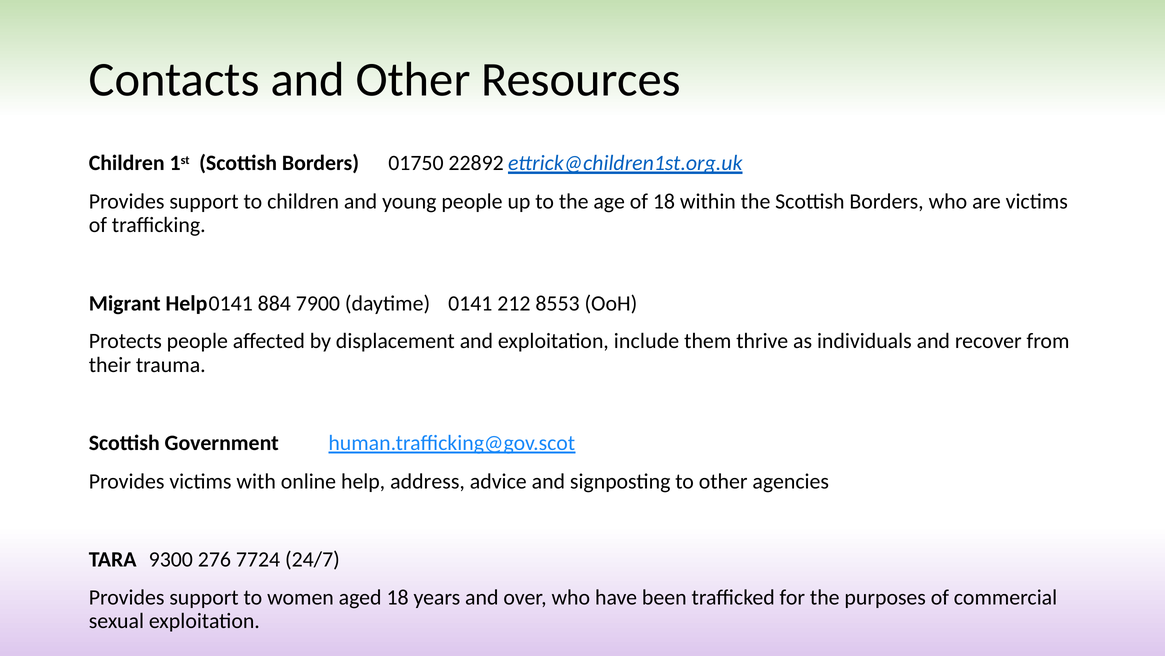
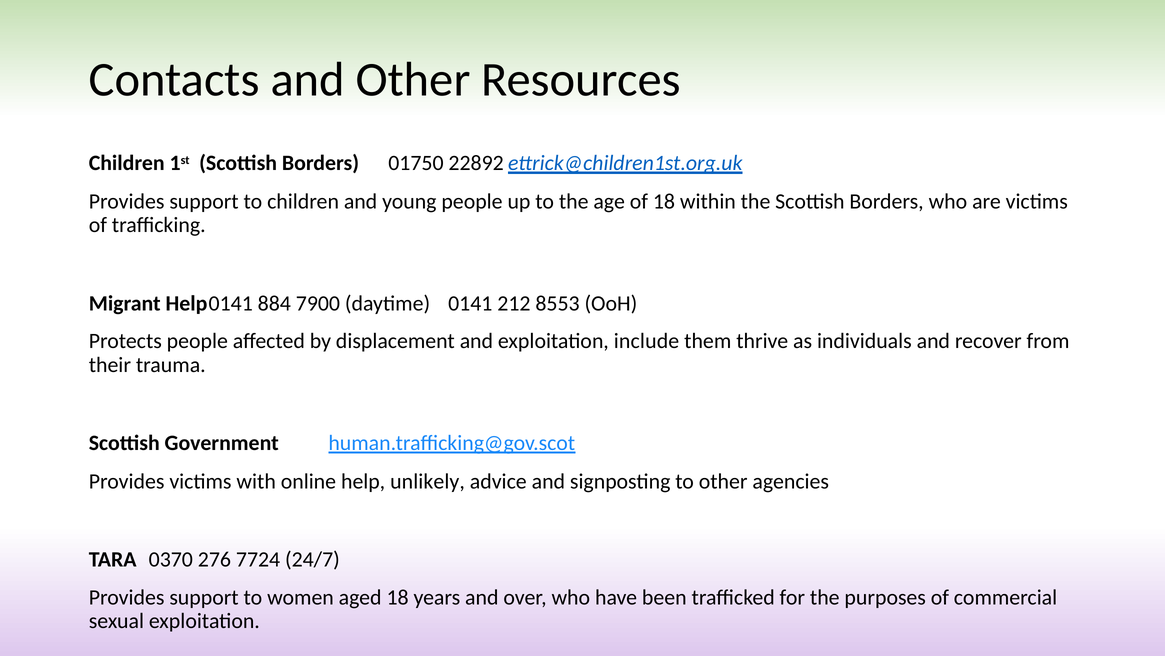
address: address -> unlikely
9300: 9300 -> 0370
